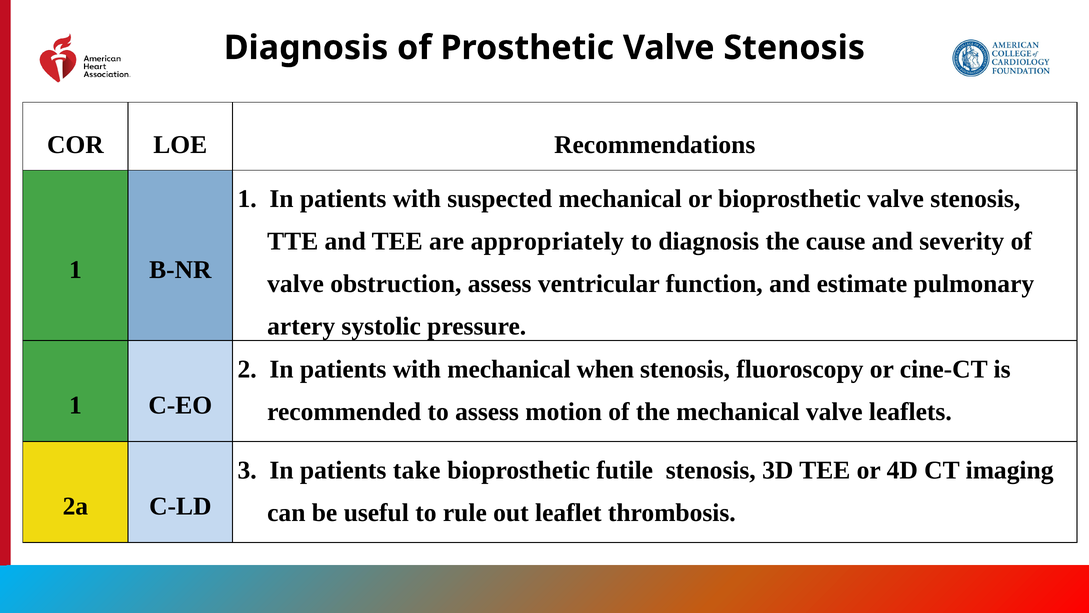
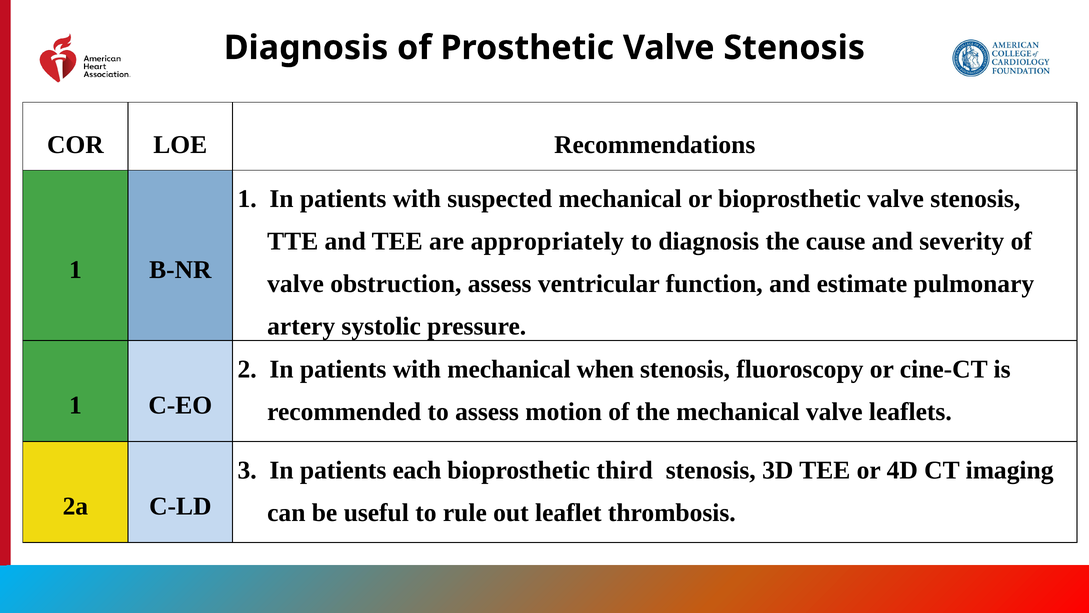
take: take -> each
futile: futile -> third
